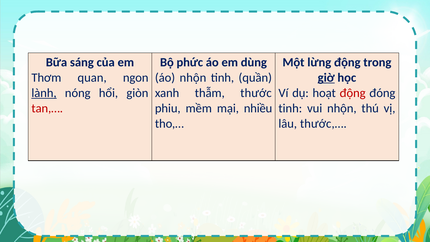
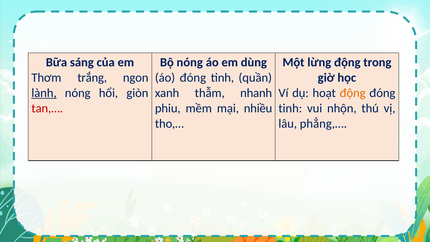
Bộ phức: phức -> nóng
quan: quan -> trắng
áo nhộn: nhộn -> đóng
giờ underline: present -> none
thước: thước -> nhanh
động at (353, 93) colour: red -> orange
thước,…: thước,… -> phẳng,…
